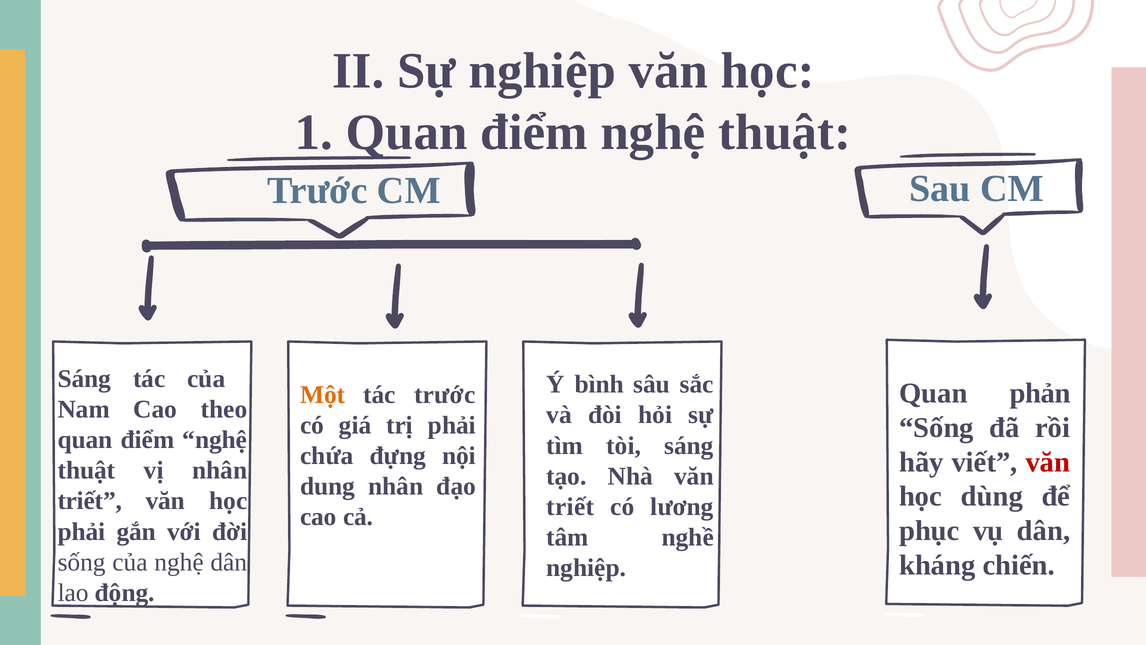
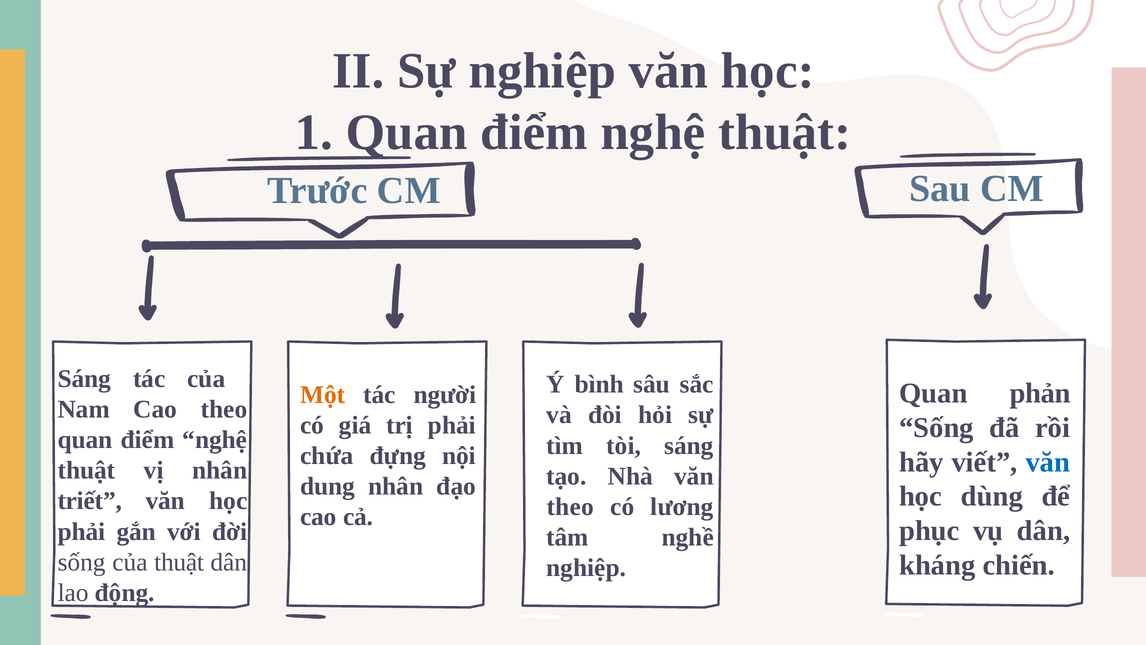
tác trước: trước -> người
văn at (1048, 462) colour: red -> blue
triết at (570, 506): triết -> theo
của nghệ: nghệ -> thuật
